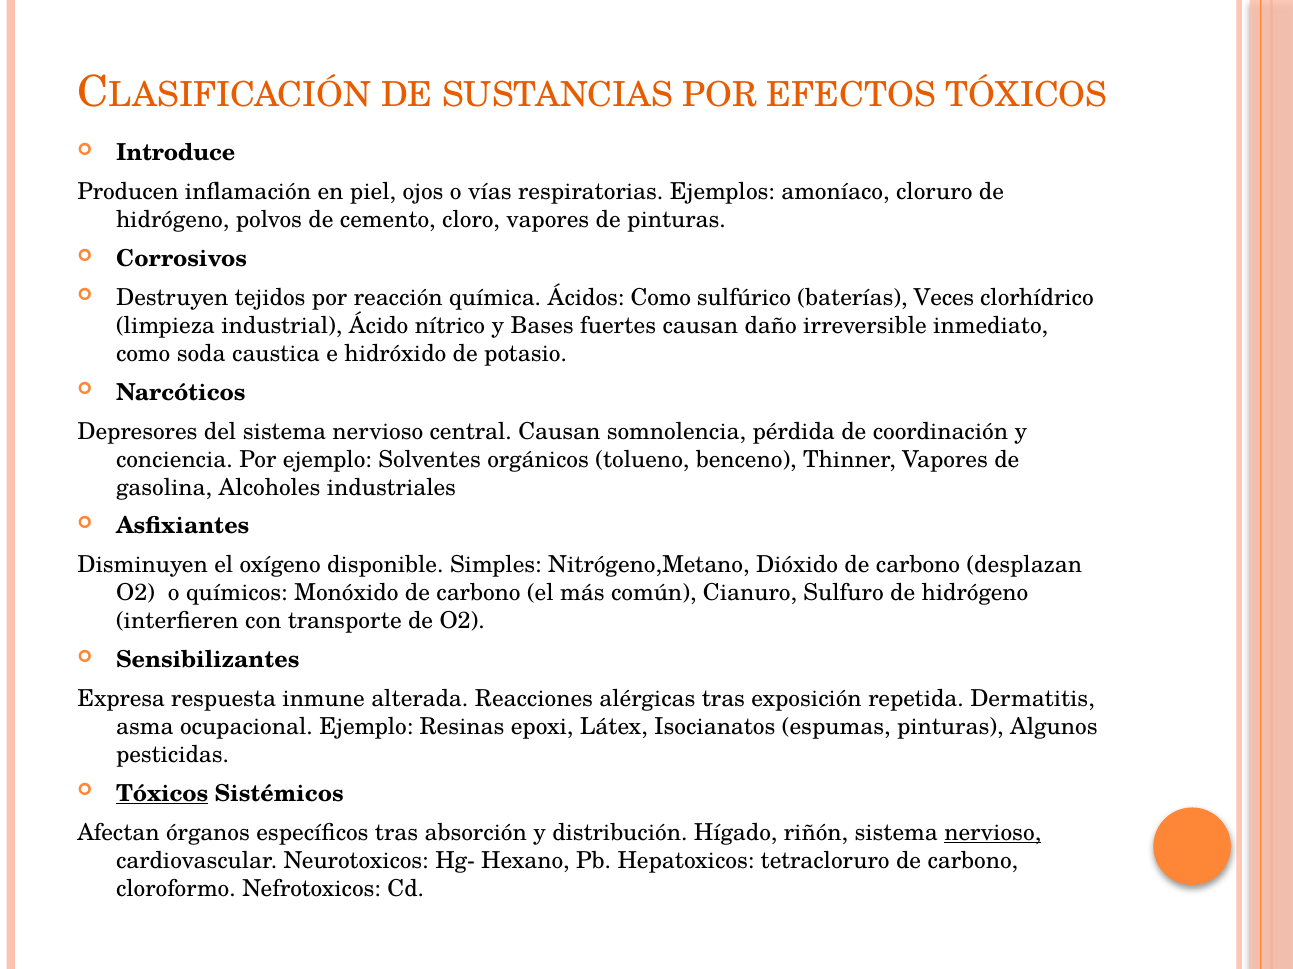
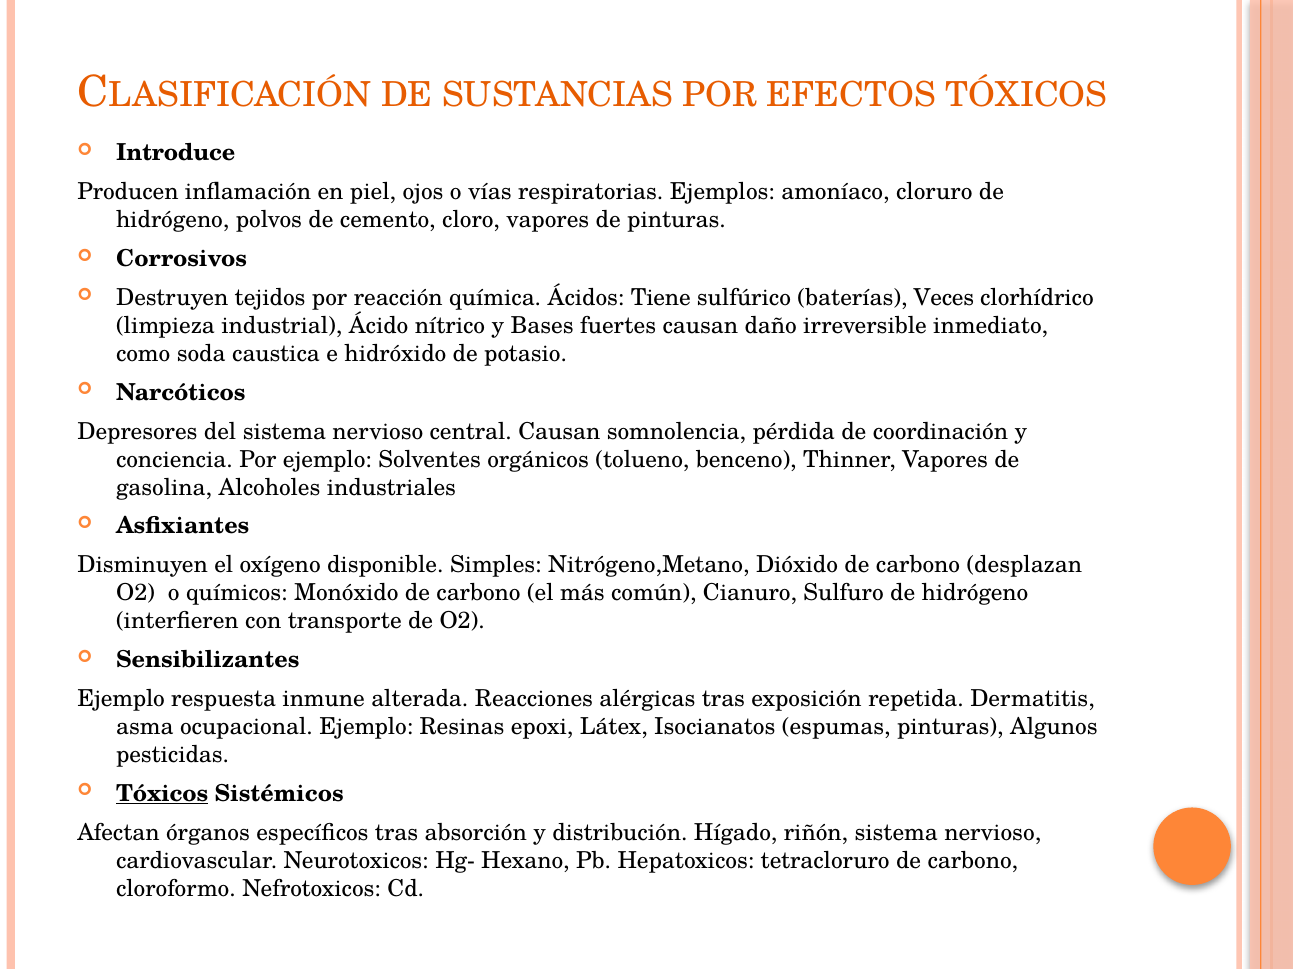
Ácidos Como: Como -> Tiene
Expresa at (121, 699): Expresa -> Ejemplo
nervioso at (993, 833) underline: present -> none
